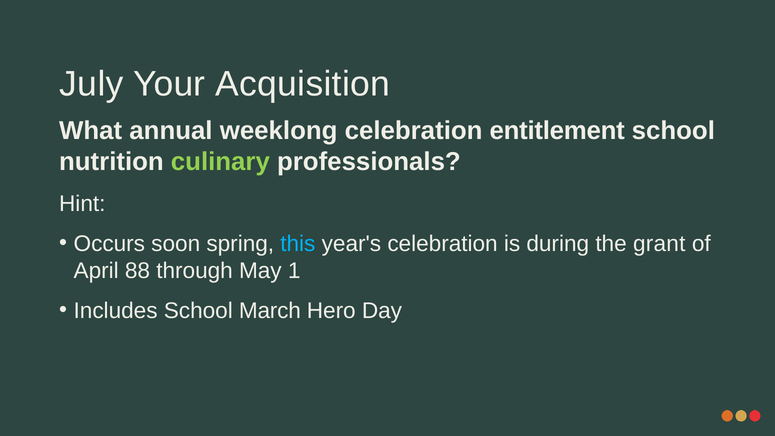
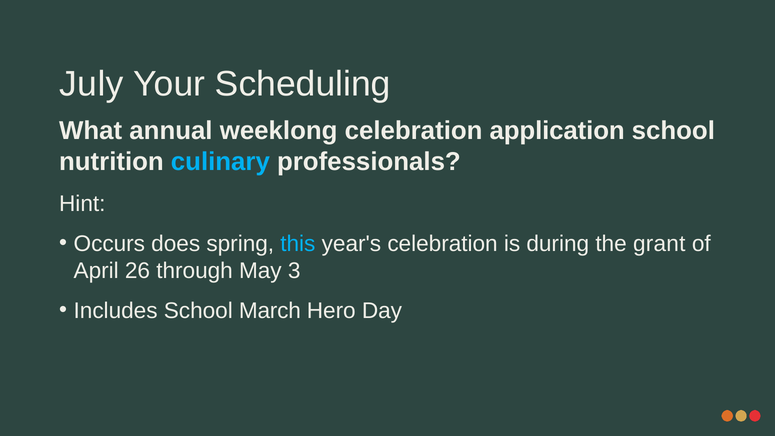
Acquisition: Acquisition -> Scheduling
entitlement: entitlement -> application
culinary colour: light green -> light blue
soon: soon -> does
88: 88 -> 26
1: 1 -> 3
